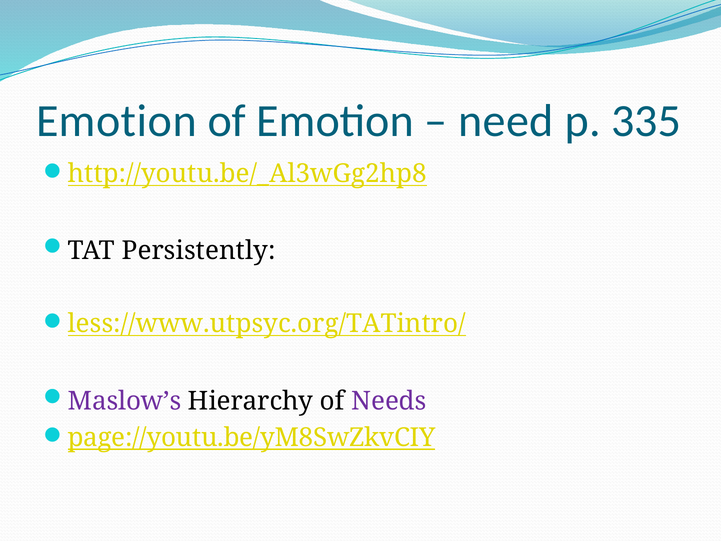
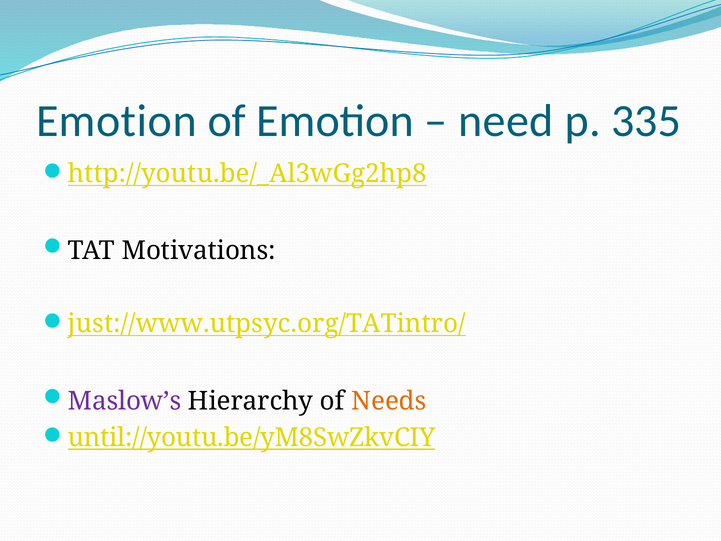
Persistently: Persistently -> Motivations
less://www.utpsyc.org/TATintro/: less://www.utpsyc.org/TATintro/ -> just://www.utpsyc.org/TATintro/
Needs colour: purple -> orange
page://youtu.be/yM8SwZkvCIY: page://youtu.be/yM8SwZkvCIY -> until://youtu.be/yM8SwZkvCIY
